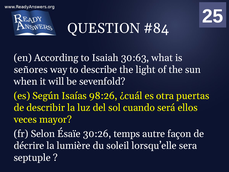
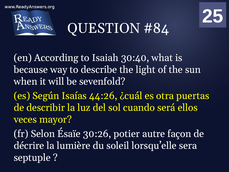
30:63: 30:63 -> 30:40
señores: señores -> because
98:26: 98:26 -> 44:26
temps: temps -> potier
